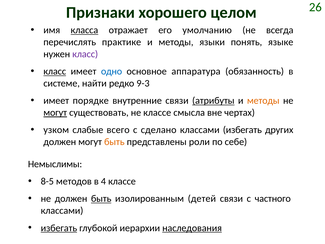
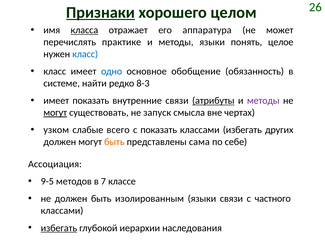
Признаки underline: none -> present
умолчанию: умолчанию -> аппаратура
всегда: всегда -> может
языке: языке -> целое
класс at (85, 54) colour: purple -> blue
класс at (55, 71) underline: present -> none
аппаратура: аппаратура -> обобщение
9-3: 9-3 -> 8-3
имеет порядке: порядке -> показать
методы at (263, 101) colour: orange -> purple
не классе: классе -> запуск
с сделано: сделано -> показать
роли: роли -> сама
Немыслимы: Немыслимы -> Ассоциация
8-5: 8-5 -> 9-5
4: 4 -> 7
быть at (101, 199) underline: present -> none
изолированным детей: детей -> языки
наследования underline: present -> none
